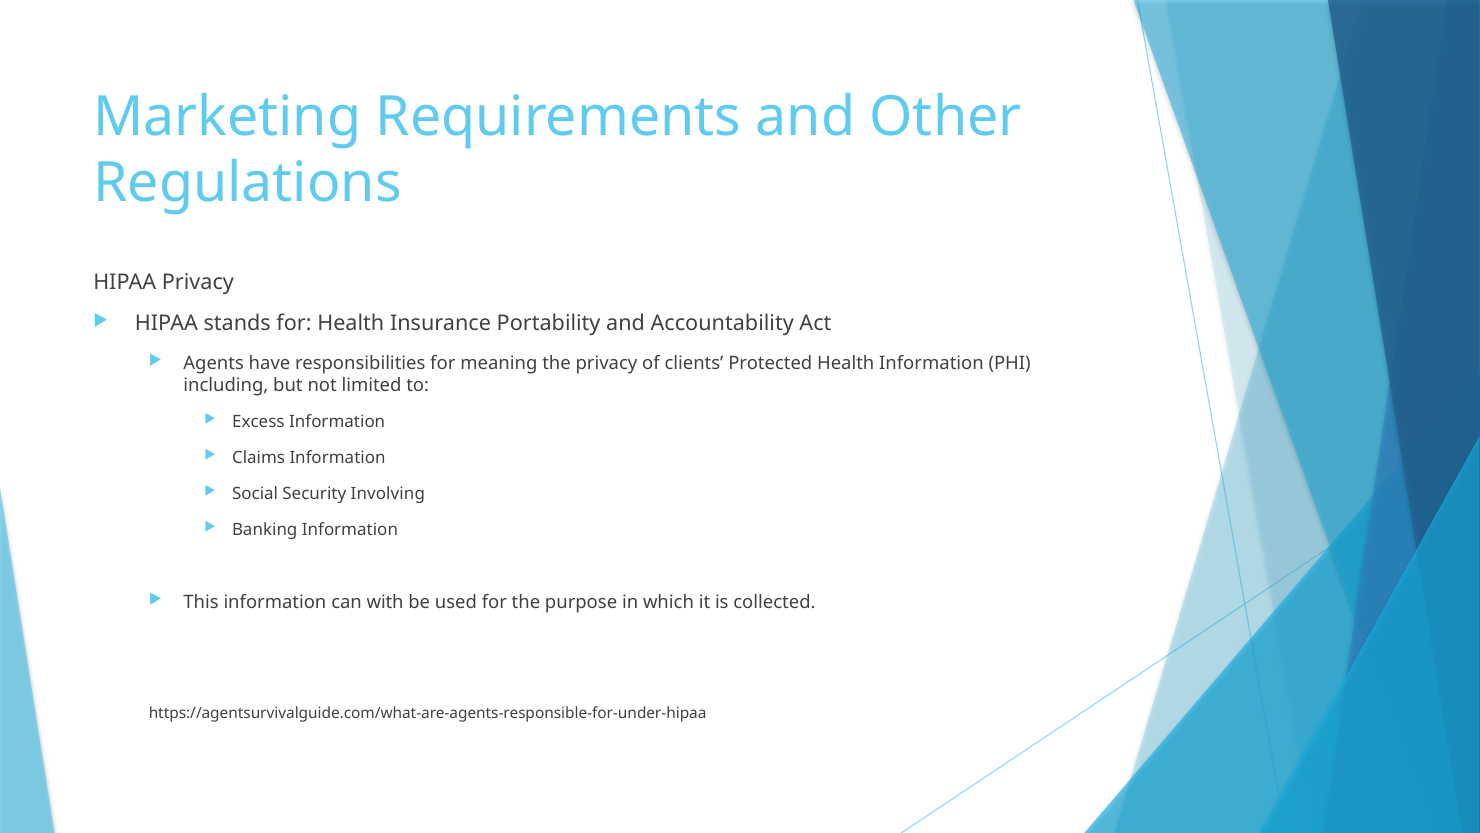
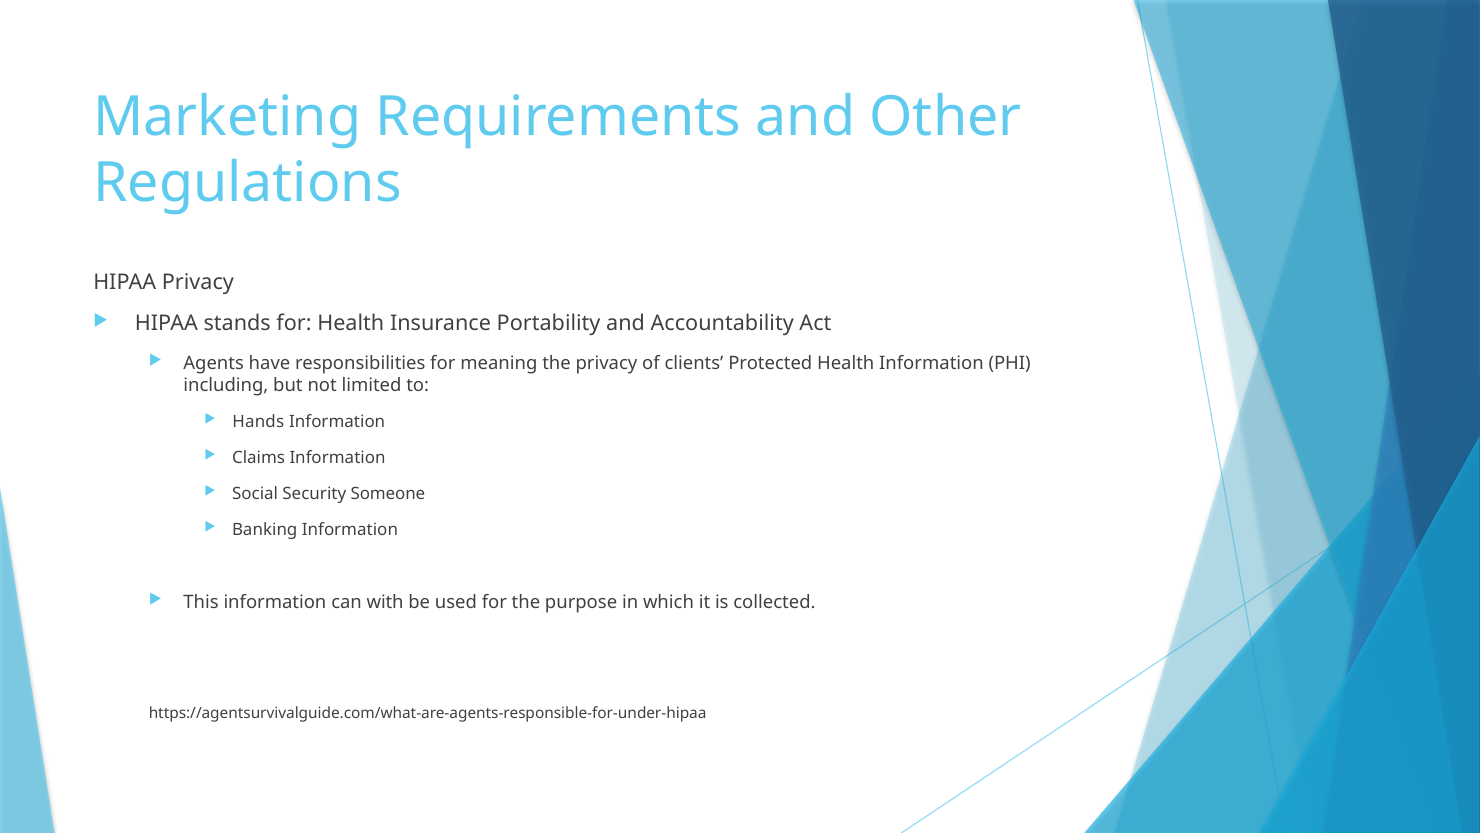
Excess: Excess -> Hands
Involving: Involving -> Someone
